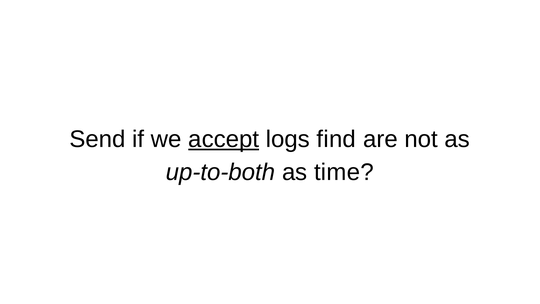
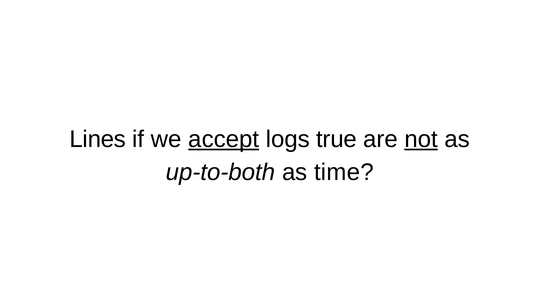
Send: Send -> Lines
find: find -> true
not underline: none -> present
